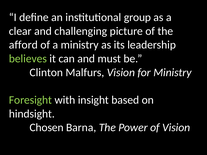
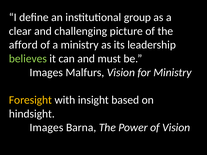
Clinton at (46, 73): Clinton -> Images
Foresight colour: light green -> yellow
Chosen at (47, 128): Chosen -> Images
